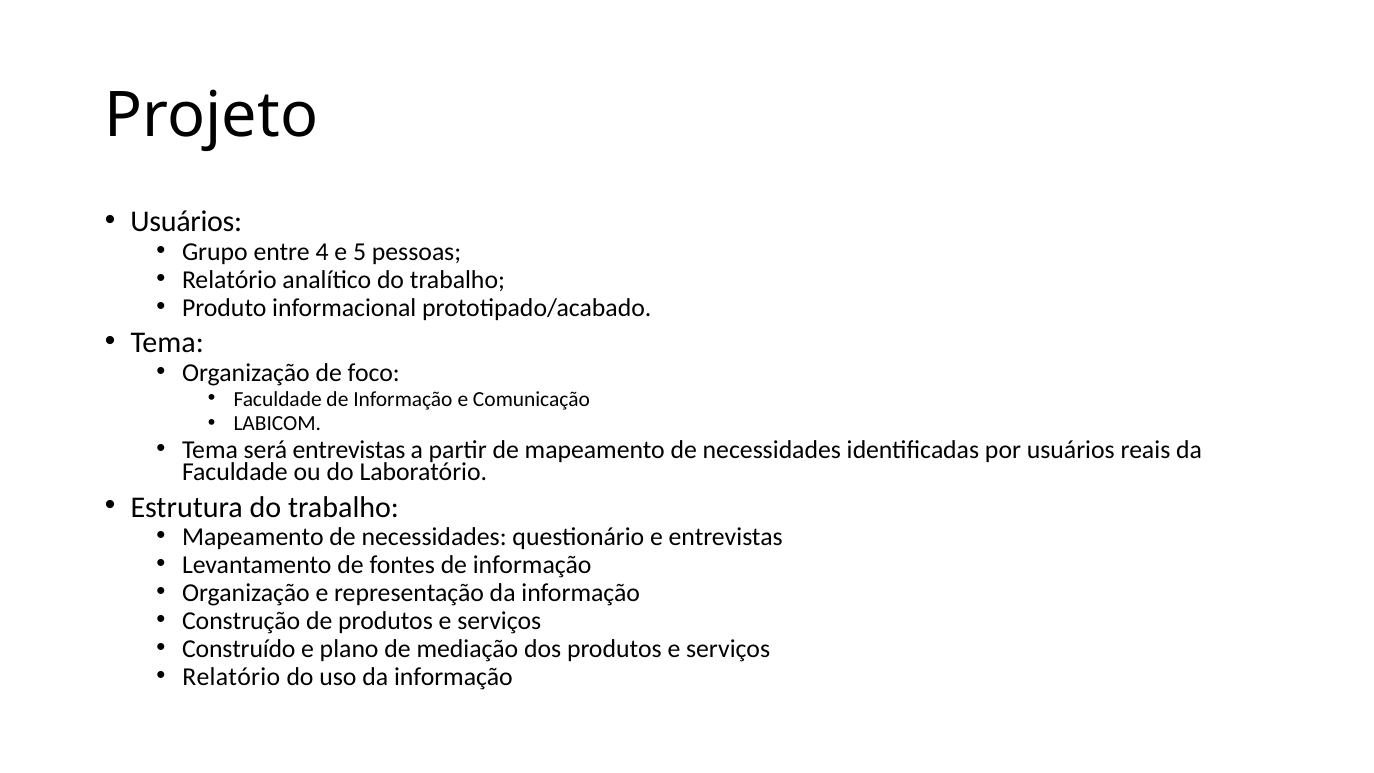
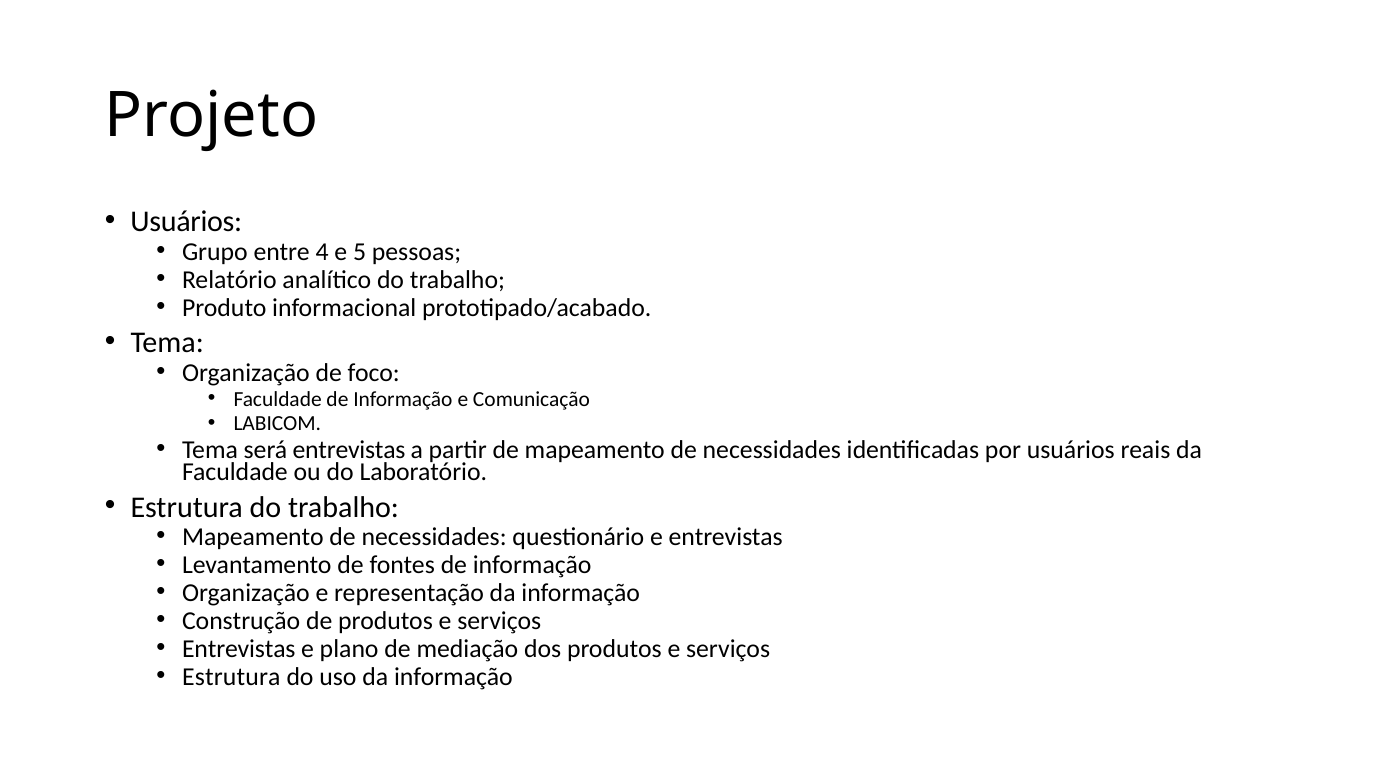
Construído at (239, 649): Construído -> Entrevistas
Relatório at (231, 677): Relatório -> Estrutura
